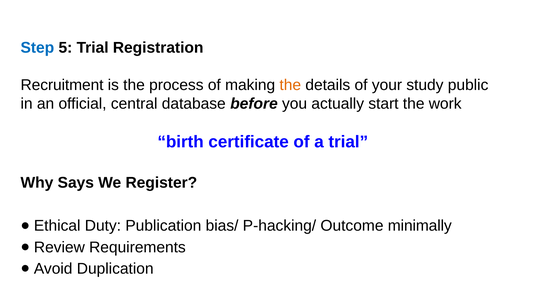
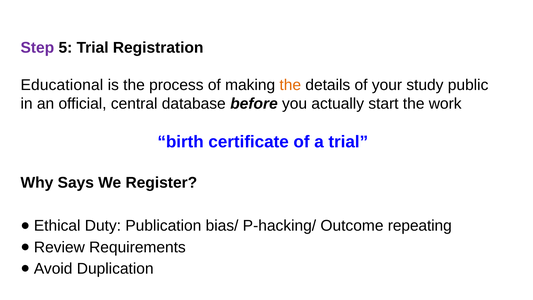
Step colour: blue -> purple
Recruitment: Recruitment -> Educational
minimally: minimally -> repeating
